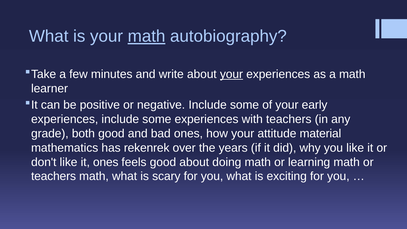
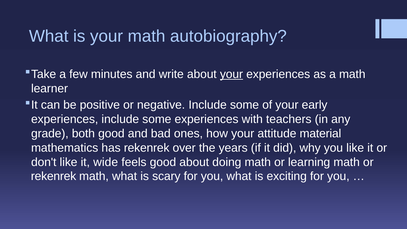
math at (147, 36) underline: present -> none
it ones: ones -> wide
teachers at (54, 176): teachers -> rekenrek
